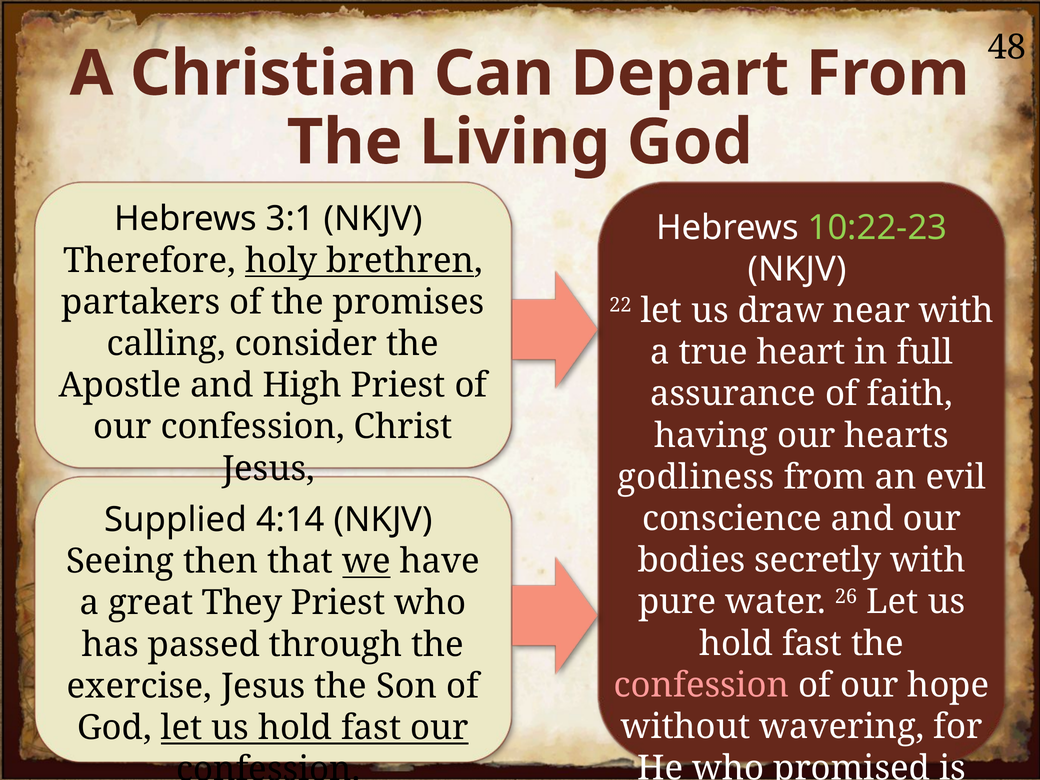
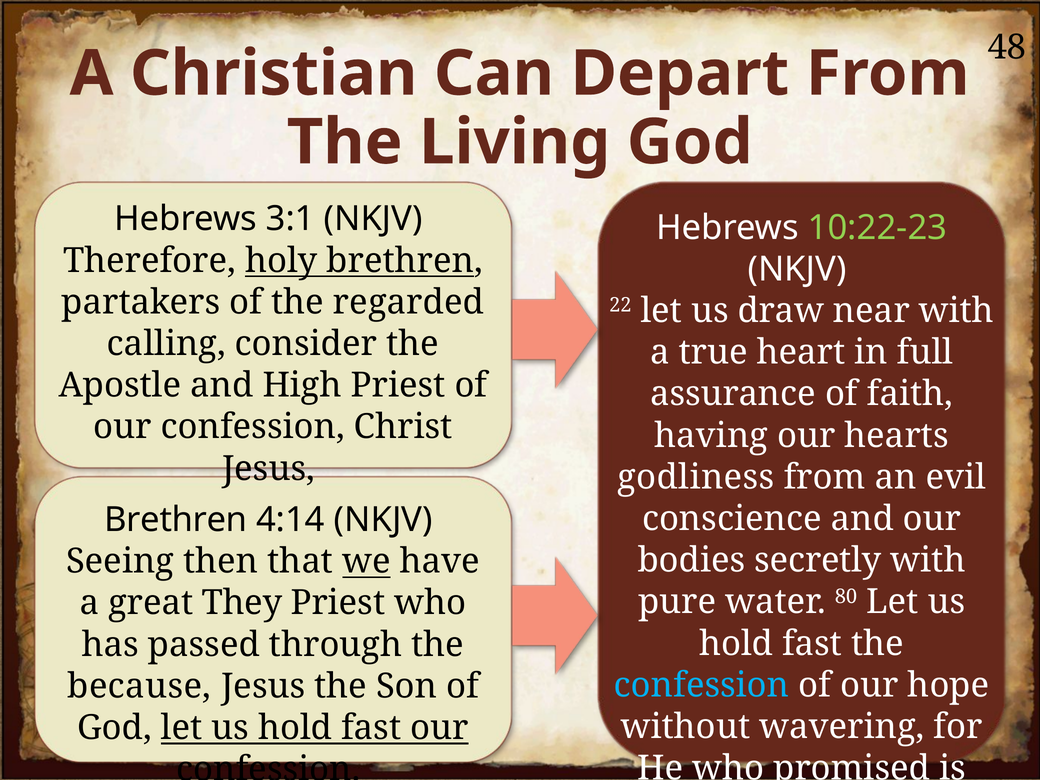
promises: promises -> regarded
Supplied at (176, 520): Supplied -> Brethren
26: 26 -> 80
confession at (702, 685) colour: pink -> light blue
exercise: exercise -> because
